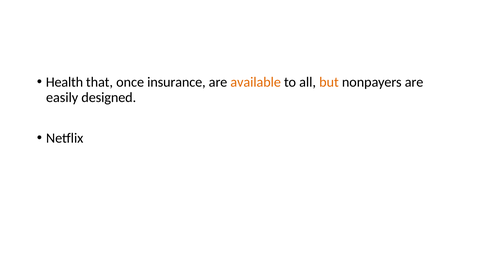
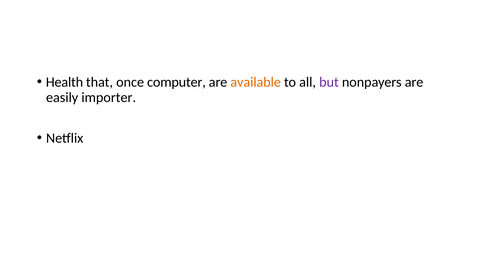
insurance: insurance -> computer
but colour: orange -> purple
designed: designed -> importer
